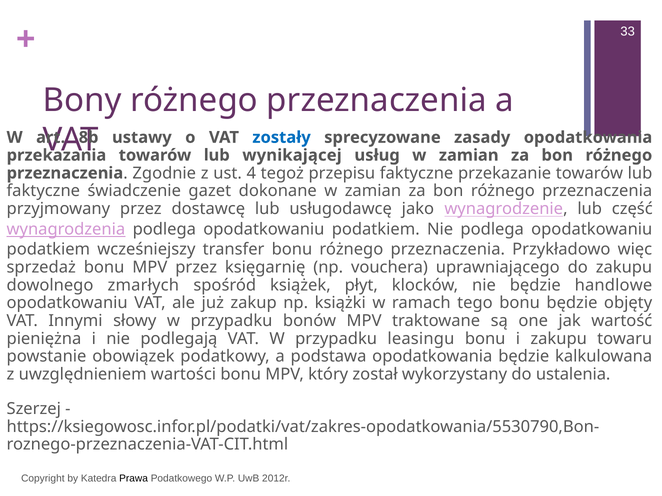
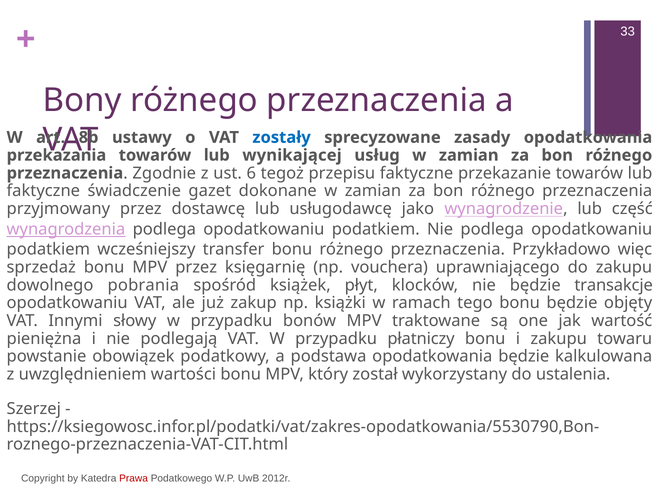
4: 4 -> 6
zmarłych: zmarłych -> pobrania
handlowe: handlowe -> transakcje
leasingu: leasingu -> płatniczy
Prawa colour: black -> red
